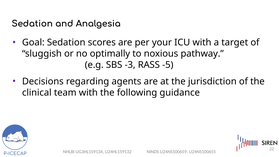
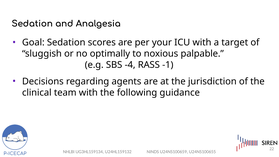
pathway: pathway -> palpable
-3: -3 -> -4
-5: -5 -> -1
